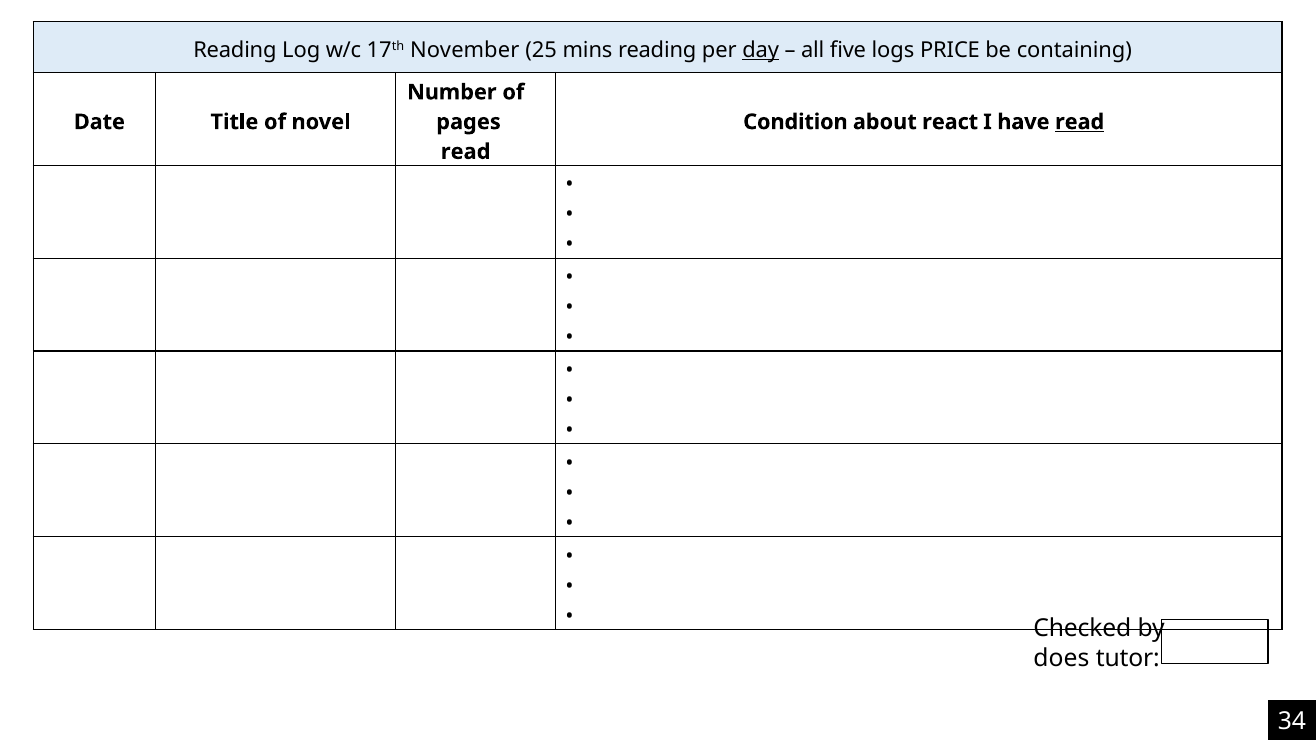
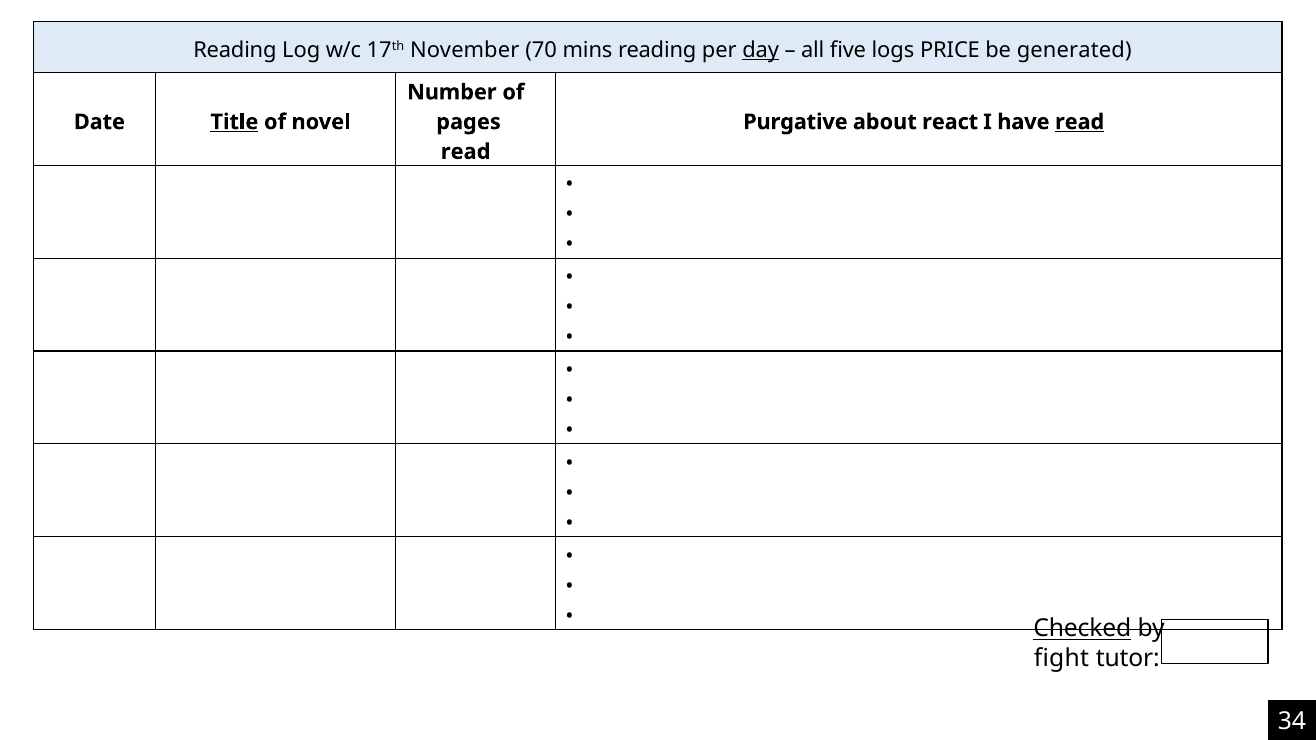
25: 25 -> 70
containing: containing -> generated
Title underline: none -> present
Condition: Condition -> Purgative
Checked underline: none -> present
does: does -> fight
